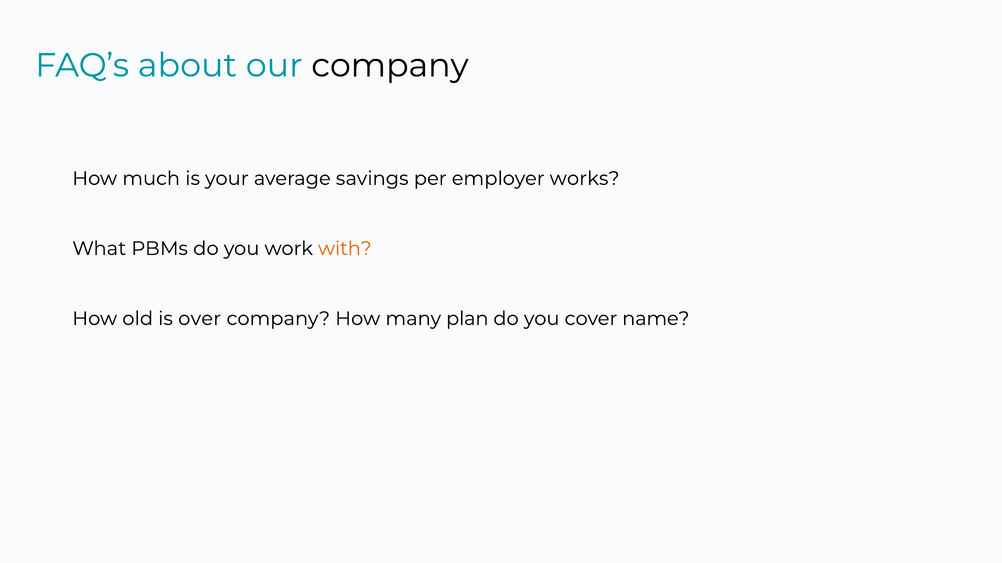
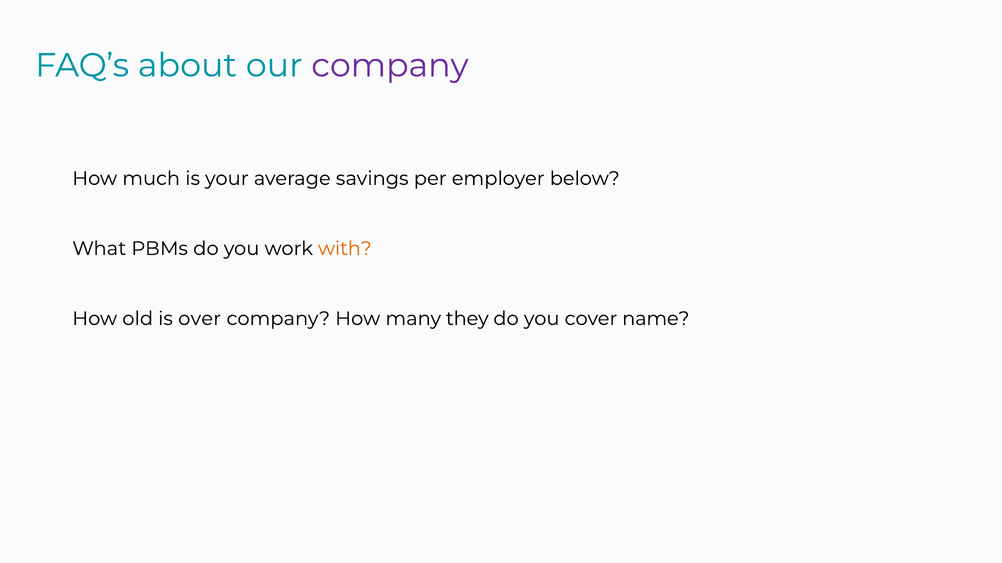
company at (390, 66) colour: black -> purple
works: works -> below
plan: plan -> they
